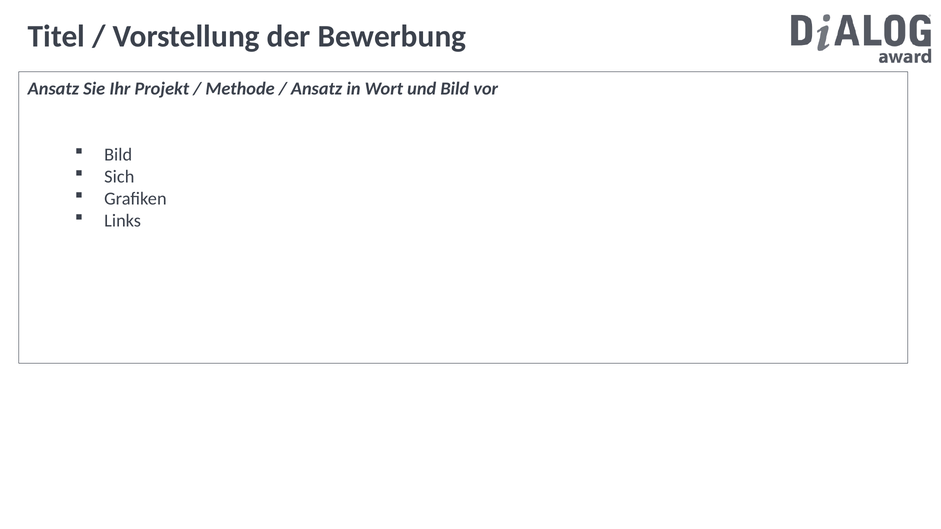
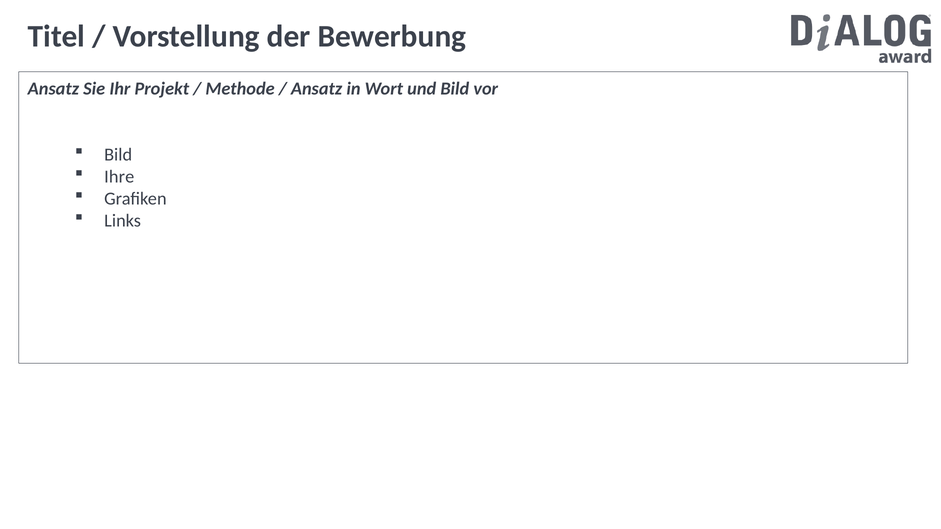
Sich: Sich -> Ihre
